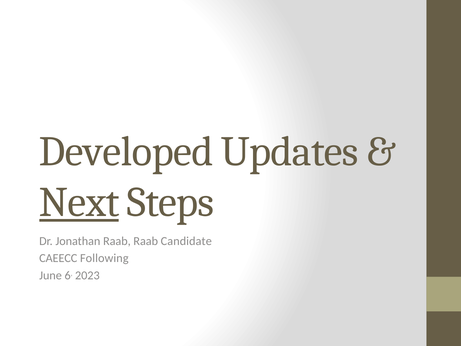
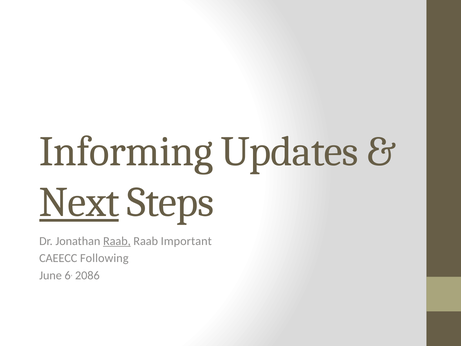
Developed: Developed -> Informing
Raab at (117, 241) underline: none -> present
Candidate: Candidate -> Important
2023: 2023 -> 2086
